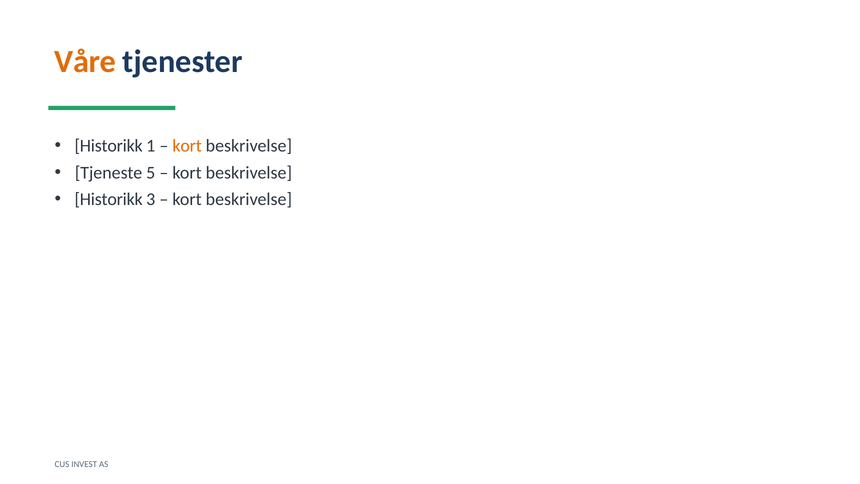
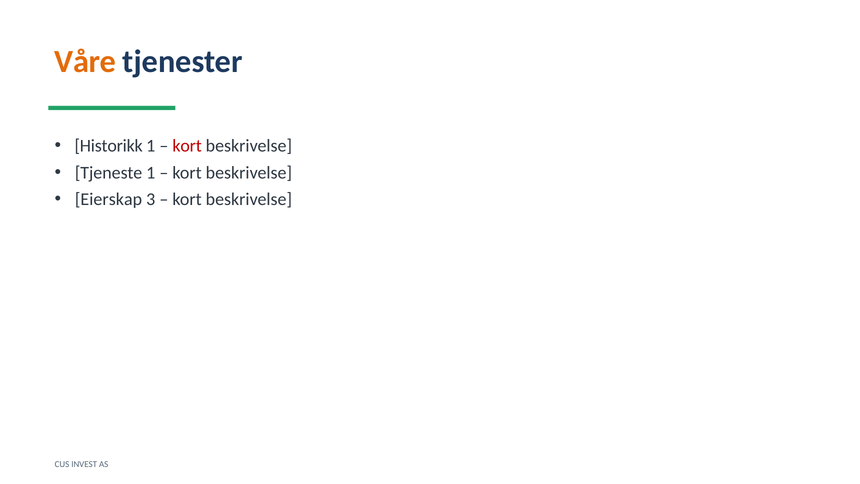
kort at (187, 146) colour: orange -> red
Tjeneste 5: 5 -> 1
Historikk at (109, 199): Historikk -> Eierskap
